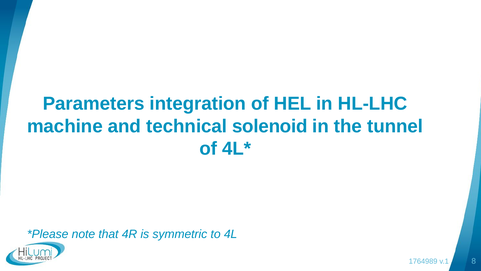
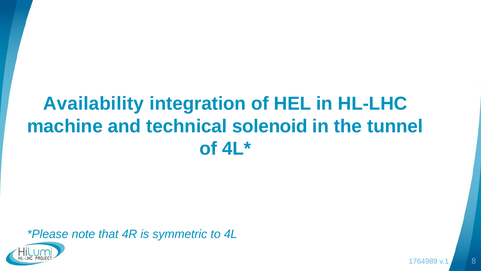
Parameters: Parameters -> Availability
